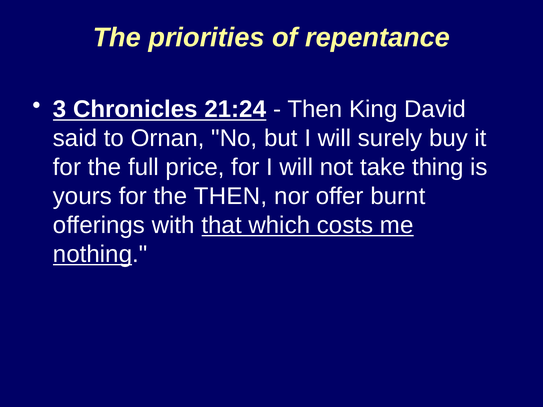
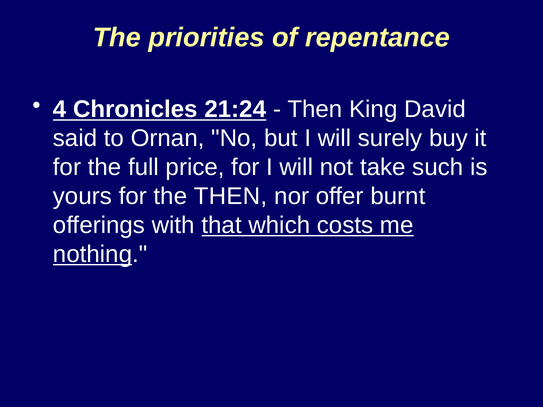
3: 3 -> 4
thing: thing -> such
